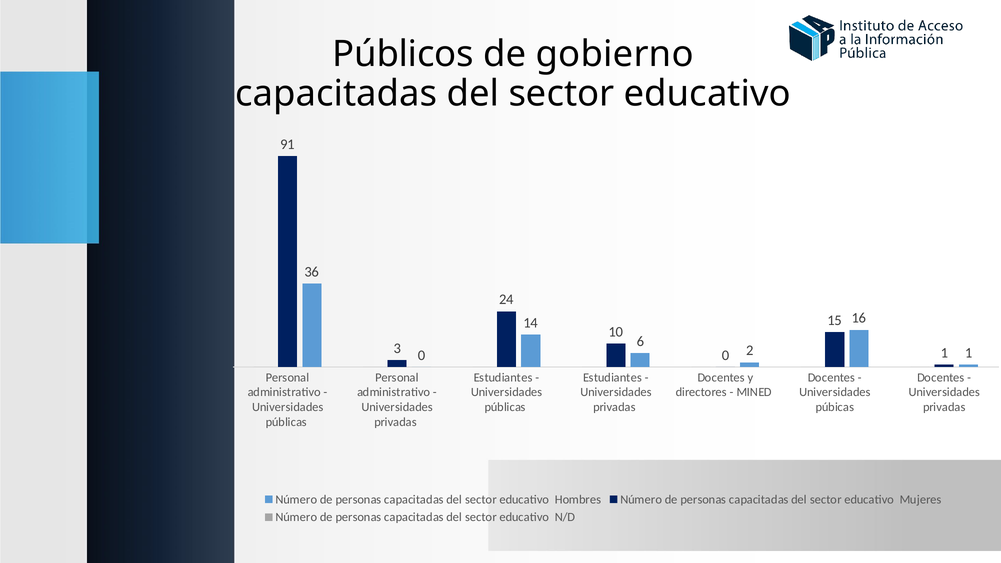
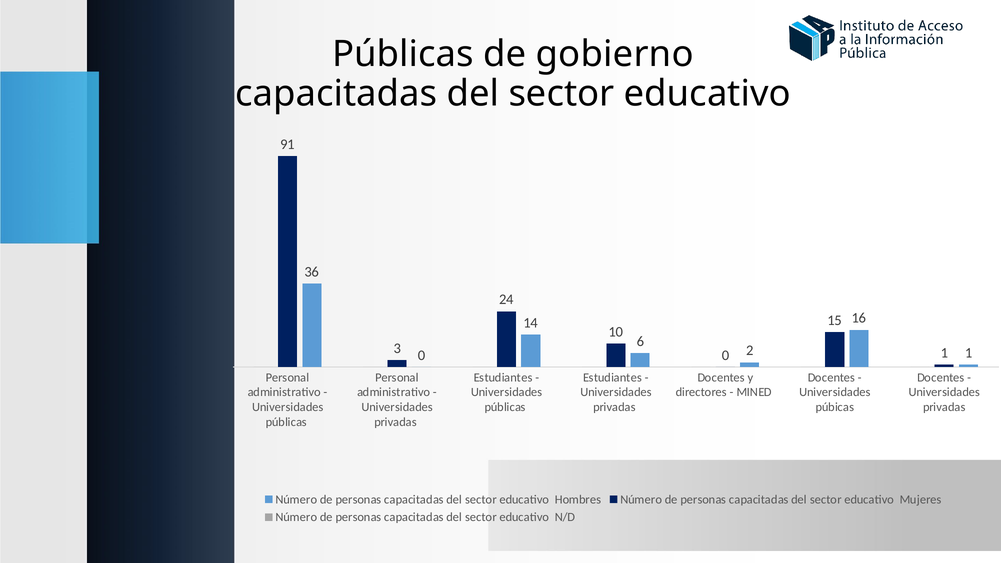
Públicos at (403, 54): Públicos -> Públicas
